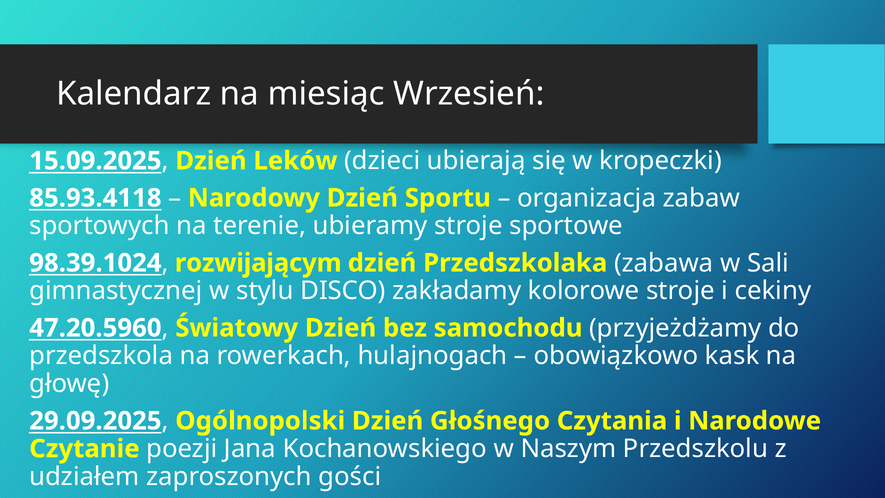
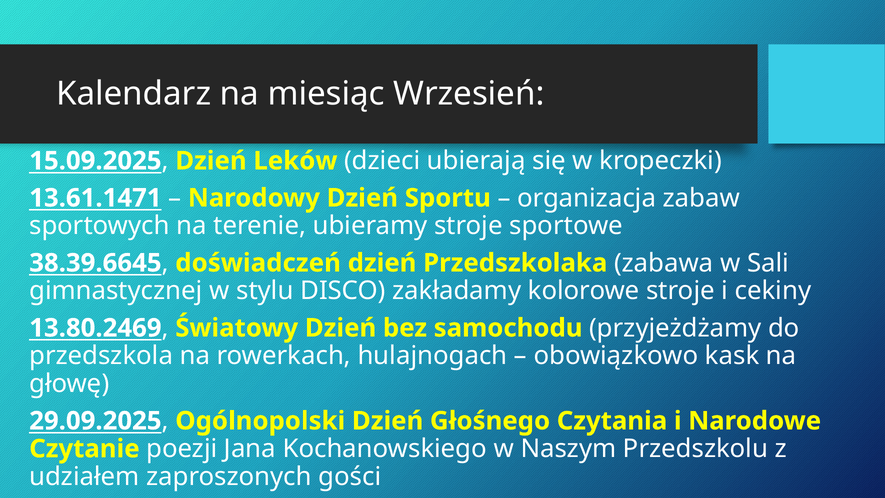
85.93.4118: 85.93.4118 -> 13.61.1471
98.39.1024: 98.39.1024 -> 38.39.6645
rozwijającym: rozwijającym -> doświadczeń
47.20.5960: 47.20.5960 -> 13.80.2469
